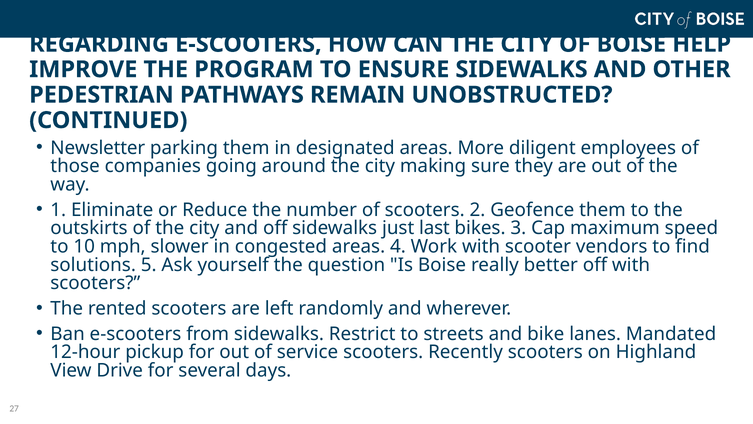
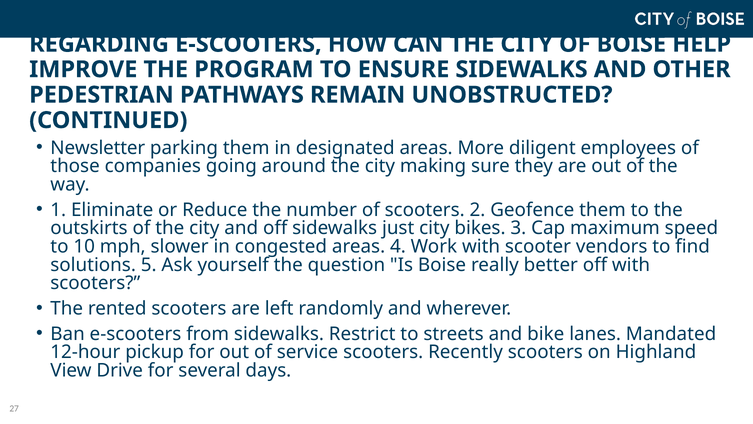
just last: last -> city
